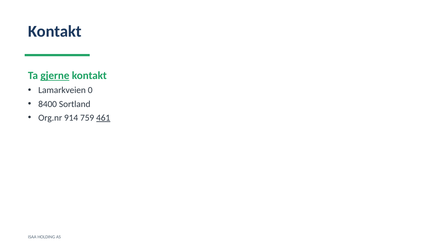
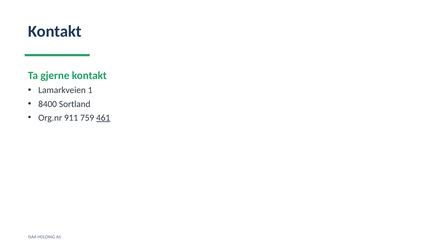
gjerne underline: present -> none
0: 0 -> 1
914: 914 -> 911
